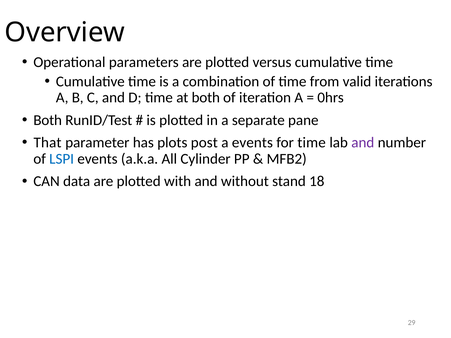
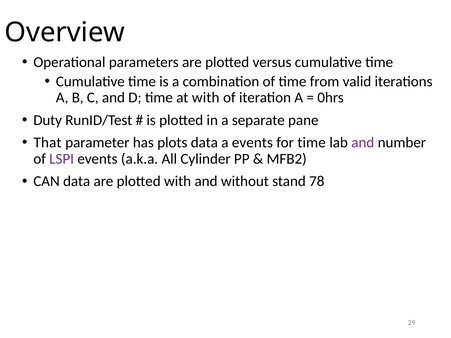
at both: both -> with
Both at (48, 120): Both -> Duty
plots post: post -> data
LSPI colour: blue -> purple
18: 18 -> 78
